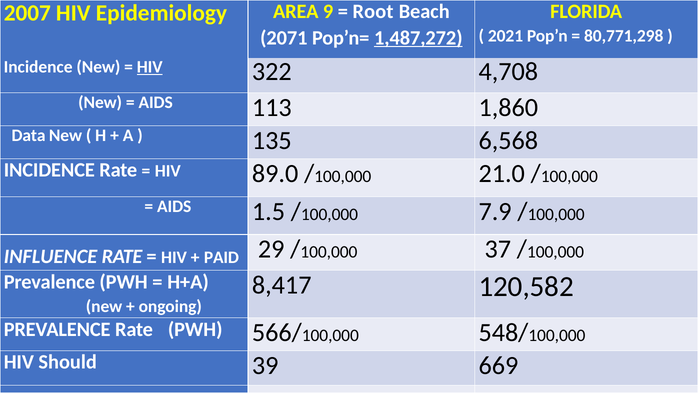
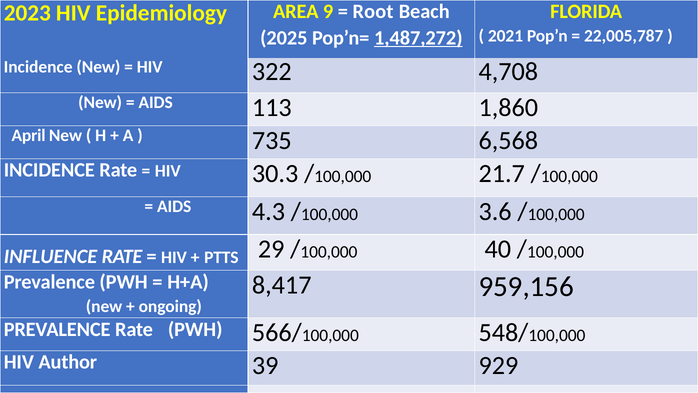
2007: 2007 -> 2023
80,771,298: 80,771,298 -> 22,005,787
2071: 2071 -> 2025
HIV at (150, 67) underline: present -> none
Data: Data -> April
135: 135 -> 735
89.0: 89.0 -> 30.3
21.0: 21.0 -> 21.7
1.5: 1.5 -> 4.3
7.9: 7.9 -> 3.6
PAID: PAID -> PTTS
37: 37 -> 40
120,582: 120,582 -> 959,156
Should: Should -> Author
669: 669 -> 929
